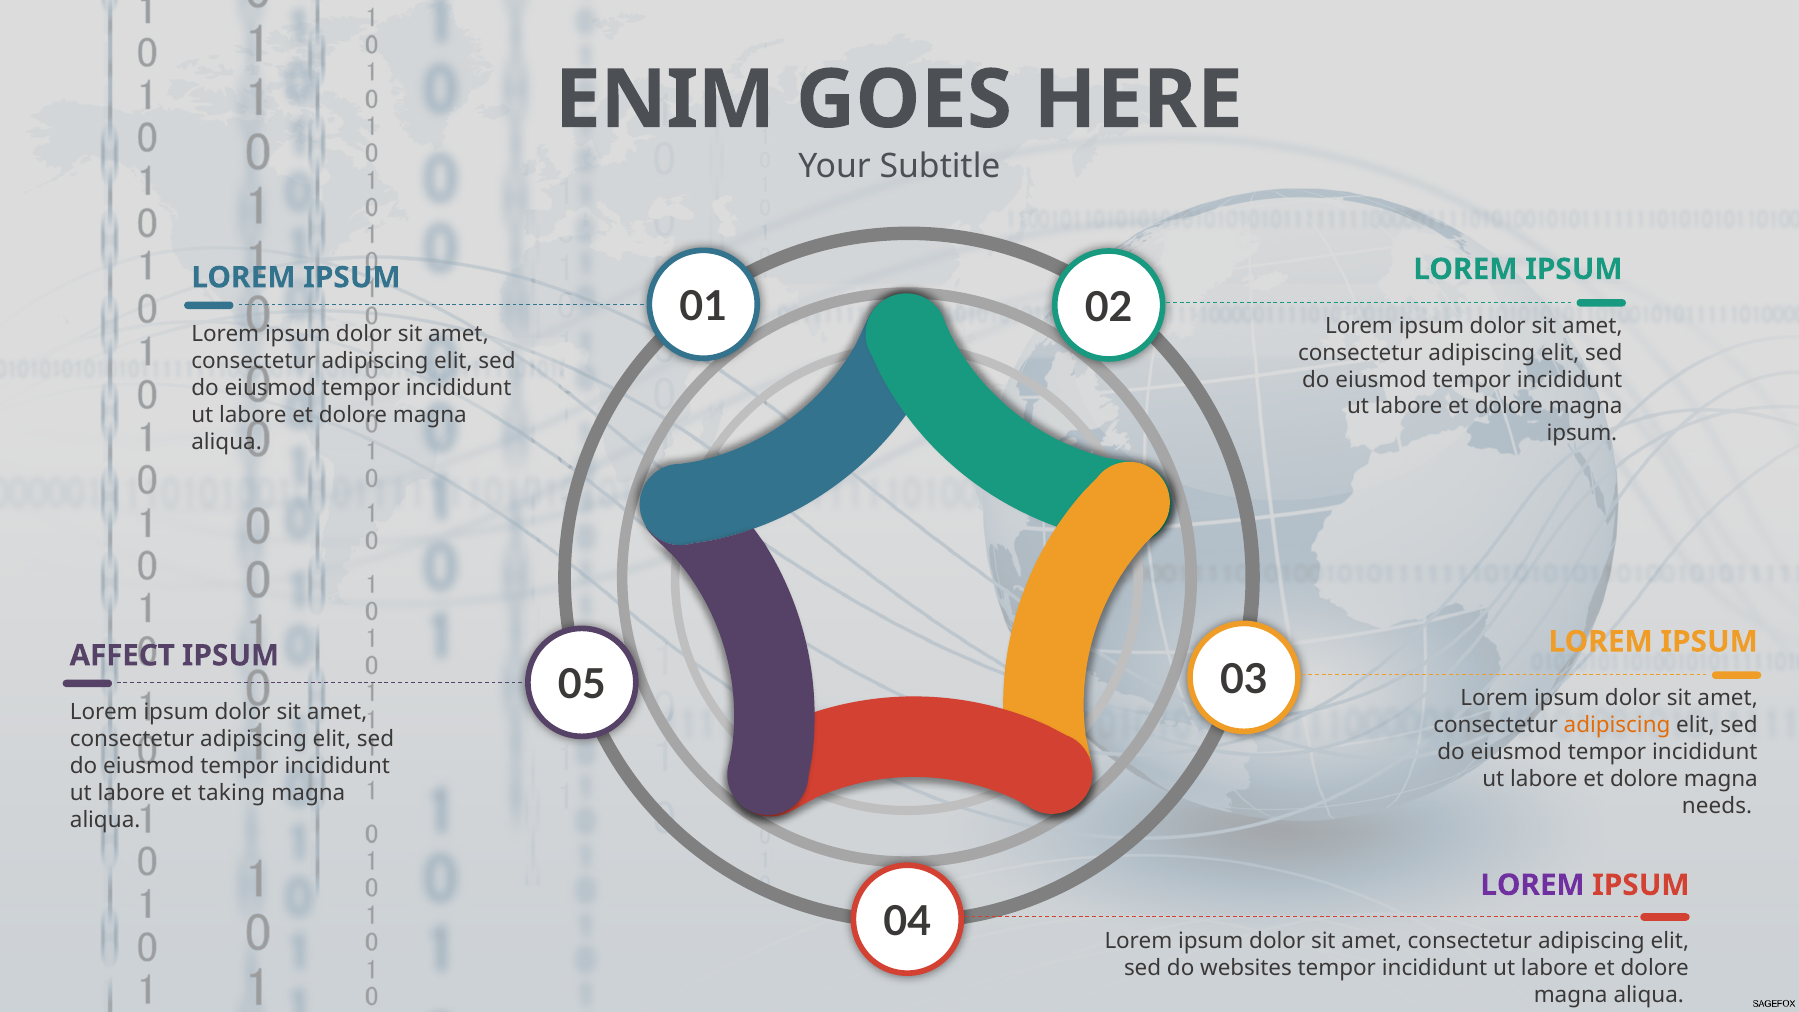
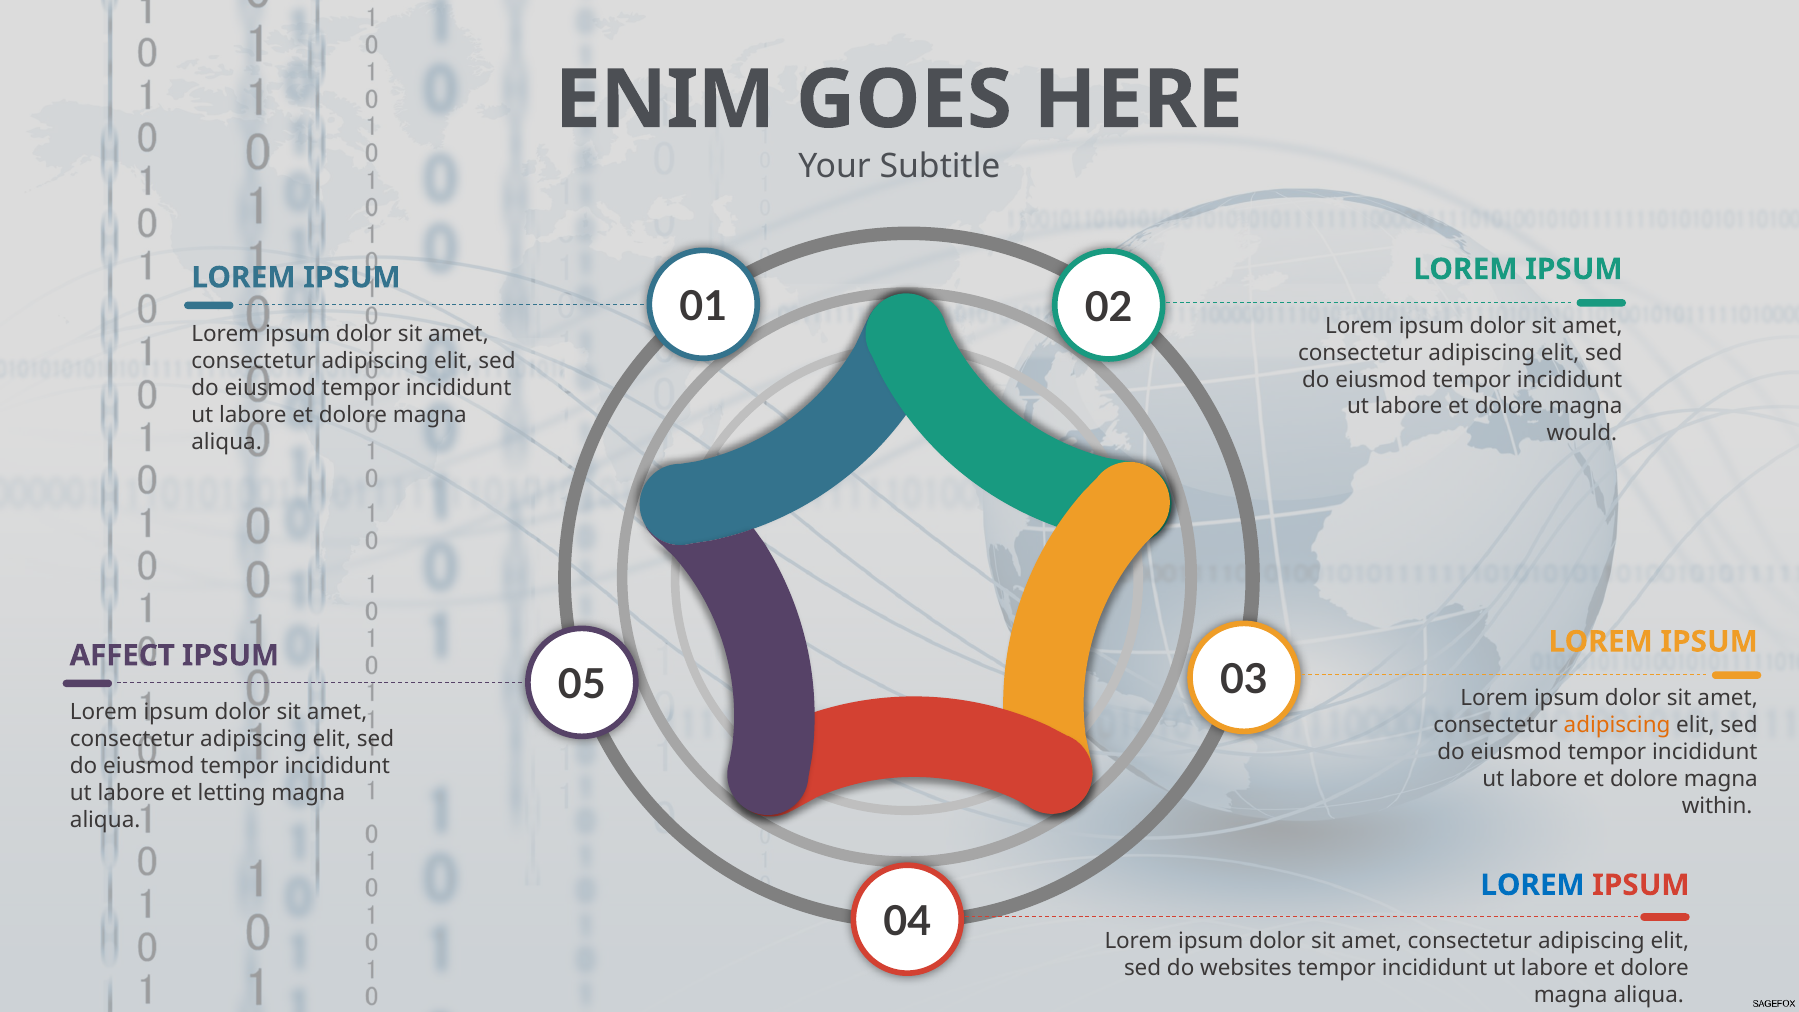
ipsum at (1582, 434): ipsum -> would
taking: taking -> letting
needs: needs -> within
LOREM at (1532, 885) colour: purple -> blue
